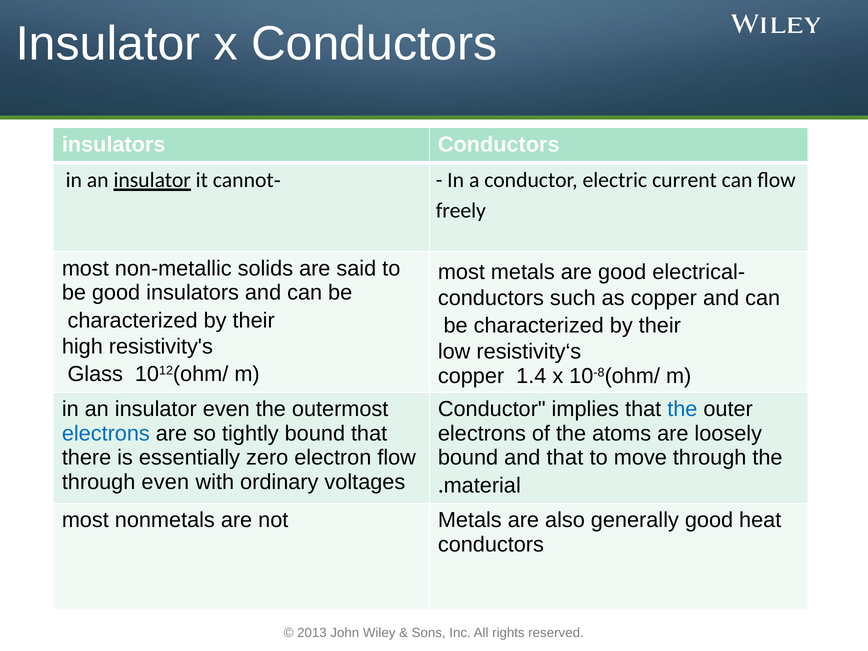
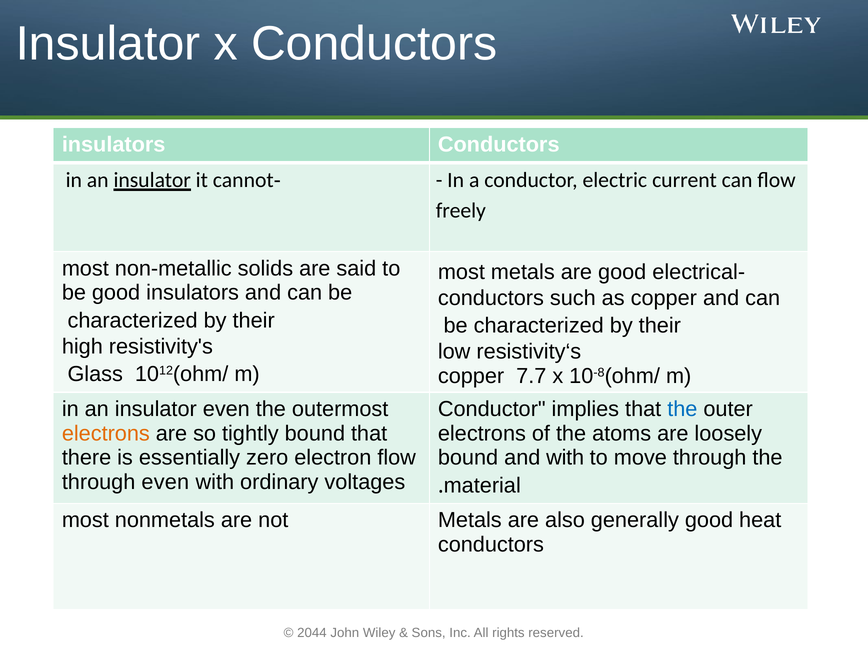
1.4: 1.4 -> 7.7
electrons at (106, 433) colour: blue -> orange
and that: that -> with
2013: 2013 -> 2044
